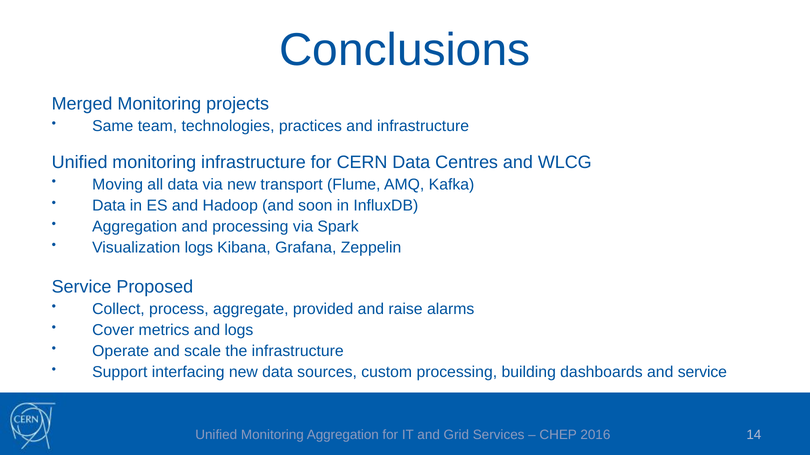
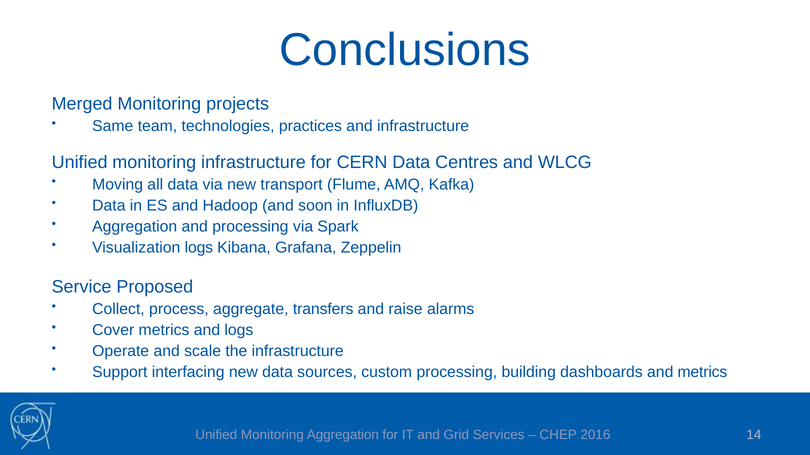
provided: provided -> transfers
and service: service -> metrics
